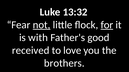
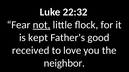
13:32: 13:32 -> 22:32
for underline: present -> none
with: with -> kept
brothers: brothers -> neighbor
